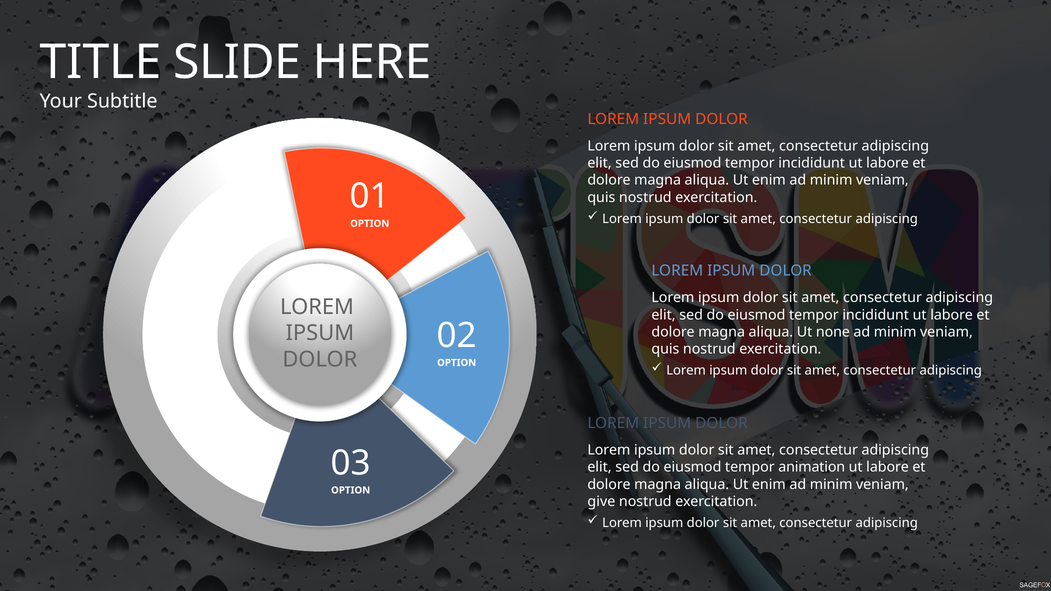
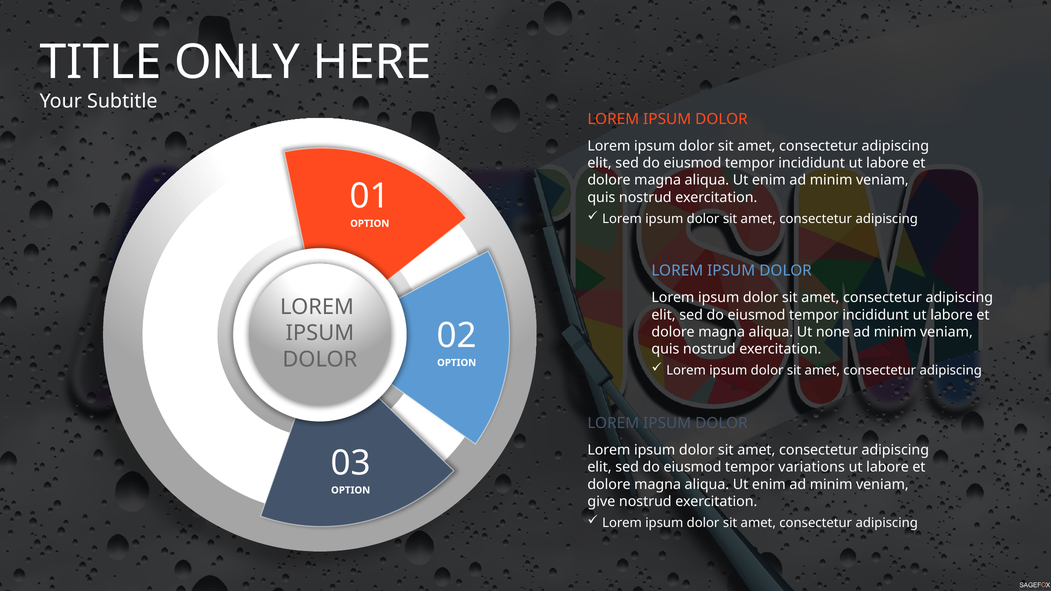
SLIDE: SLIDE -> ONLY
animation: animation -> variations
